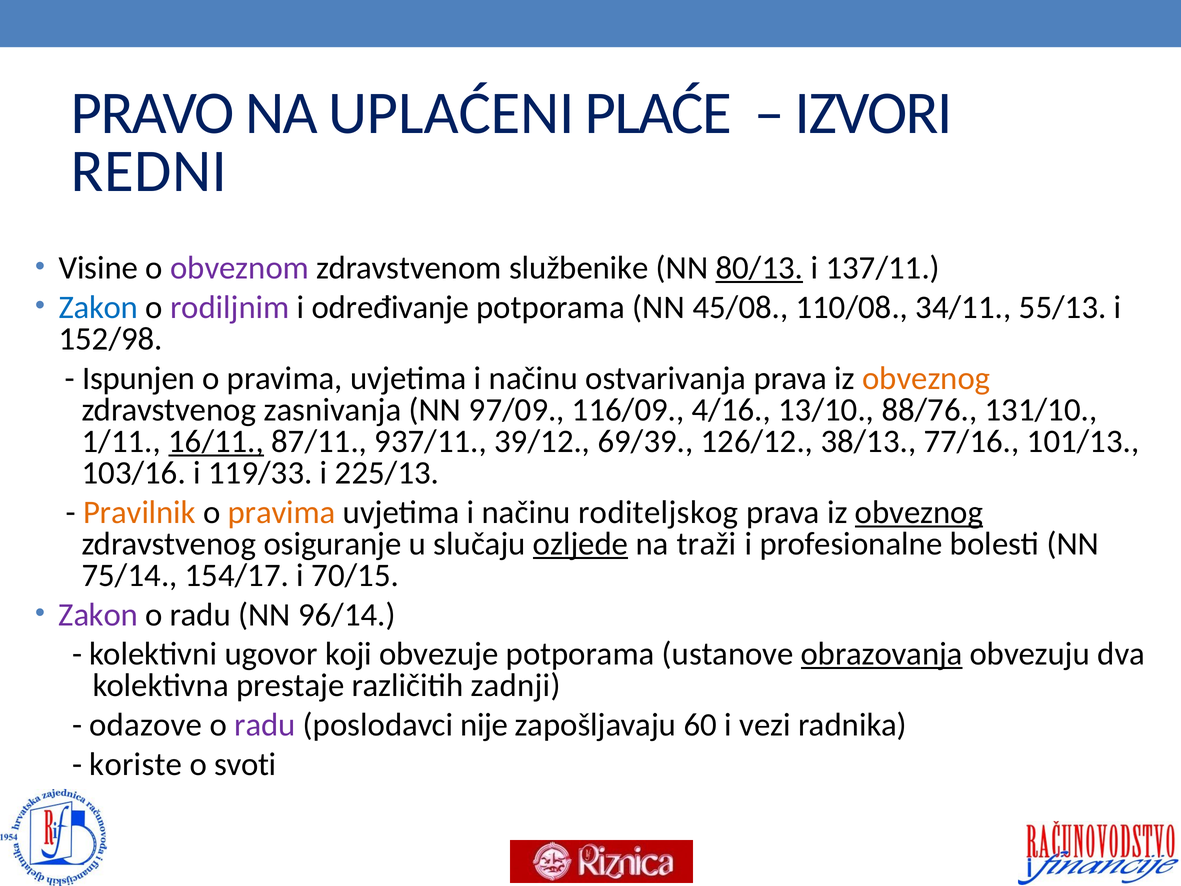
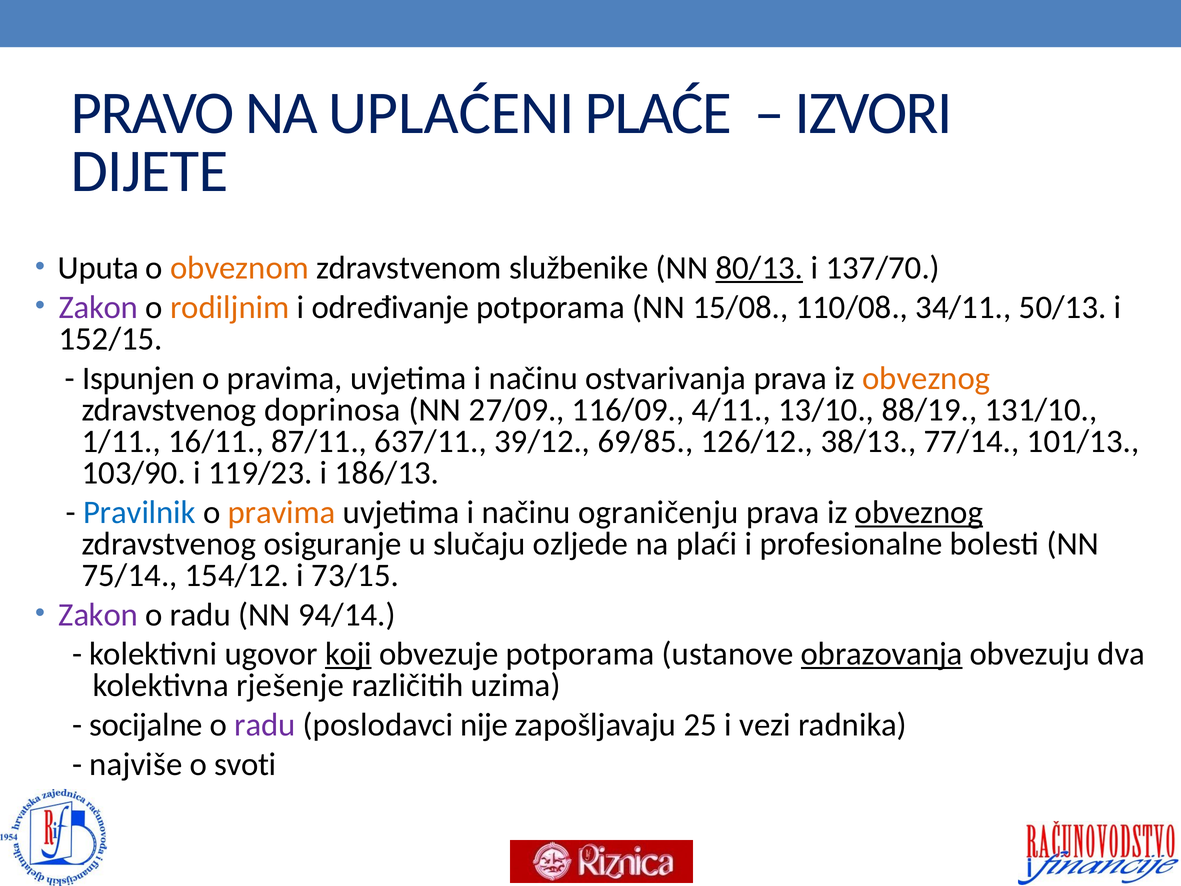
REDNI: REDNI -> DIJETE
Visine: Visine -> Uputa
obveznom colour: purple -> orange
137/11: 137/11 -> 137/70
Zakon at (98, 307) colour: blue -> purple
rodiljnim colour: purple -> orange
45/08: 45/08 -> 15/08
55/13: 55/13 -> 50/13
152/98: 152/98 -> 152/15
zasnivanja: zasnivanja -> doprinosa
97/09: 97/09 -> 27/09
4/16: 4/16 -> 4/11
88/76: 88/76 -> 88/19
16/11 underline: present -> none
937/11: 937/11 -> 637/11
69/39: 69/39 -> 69/85
77/16: 77/16 -> 77/14
103/16: 103/16 -> 103/90
119/33: 119/33 -> 119/23
225/13: 225/13 -> 186/13
Pravilnik colour: orange -> blue
roditeljskog: roditeljskog -> ograničenju
ozljede underline: present -> none
traži: traži -> plaći
154/17: 154/17 -> 154/12
70/15: 70/15 -> 73/15
96/14: 96/14 -> 94/14
koji underline: none -> present
prestaje: prestaje -> rješenje
zadnji: zadnji -> uzima
odazove: odazove -> socijalne
60: 60 -> 25
koriste: koriste -> najviše
